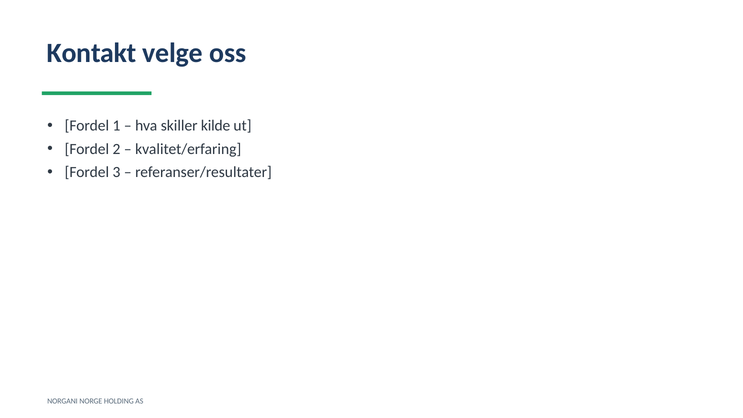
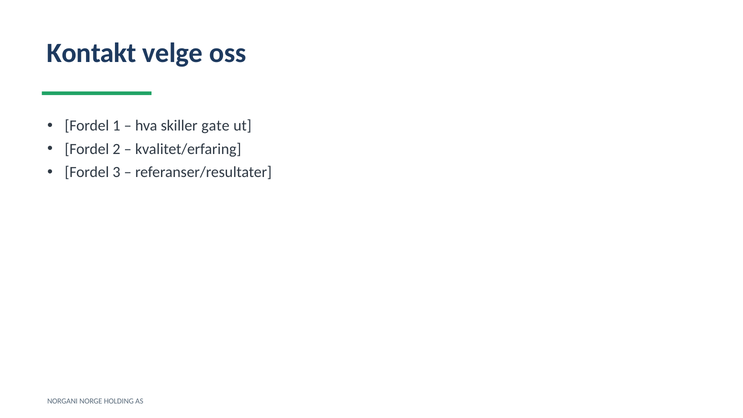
kilde: kilde -> gate
